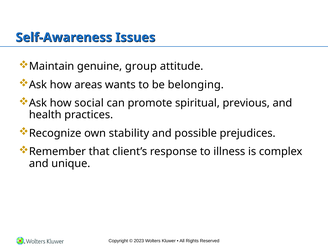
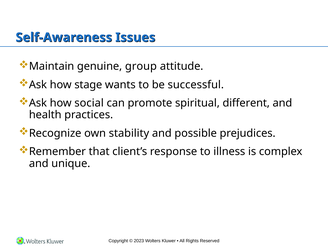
areas: areas -> stage
belonging: belonging -> successful
previous: previous -> different
